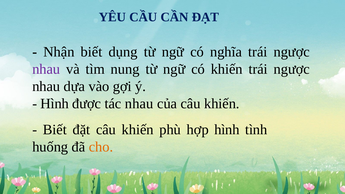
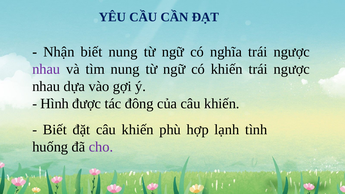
biết dụng: dụng -> nung
tác nhau: nhau -> đông
hợp hình: hình -> lạnh
cho colour: orange -> purple
